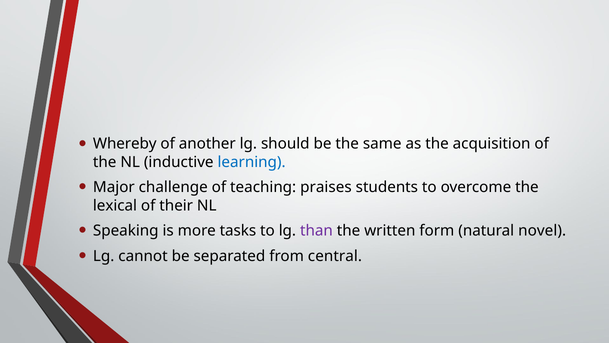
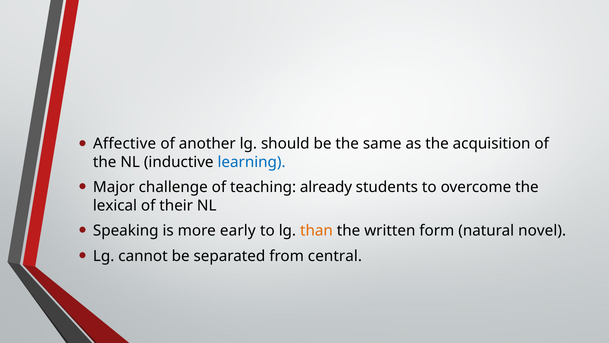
Whereby: Whereby -> Affective
praises: praises -> already
tasks: tasks -> early
than colour: purple -> orange
